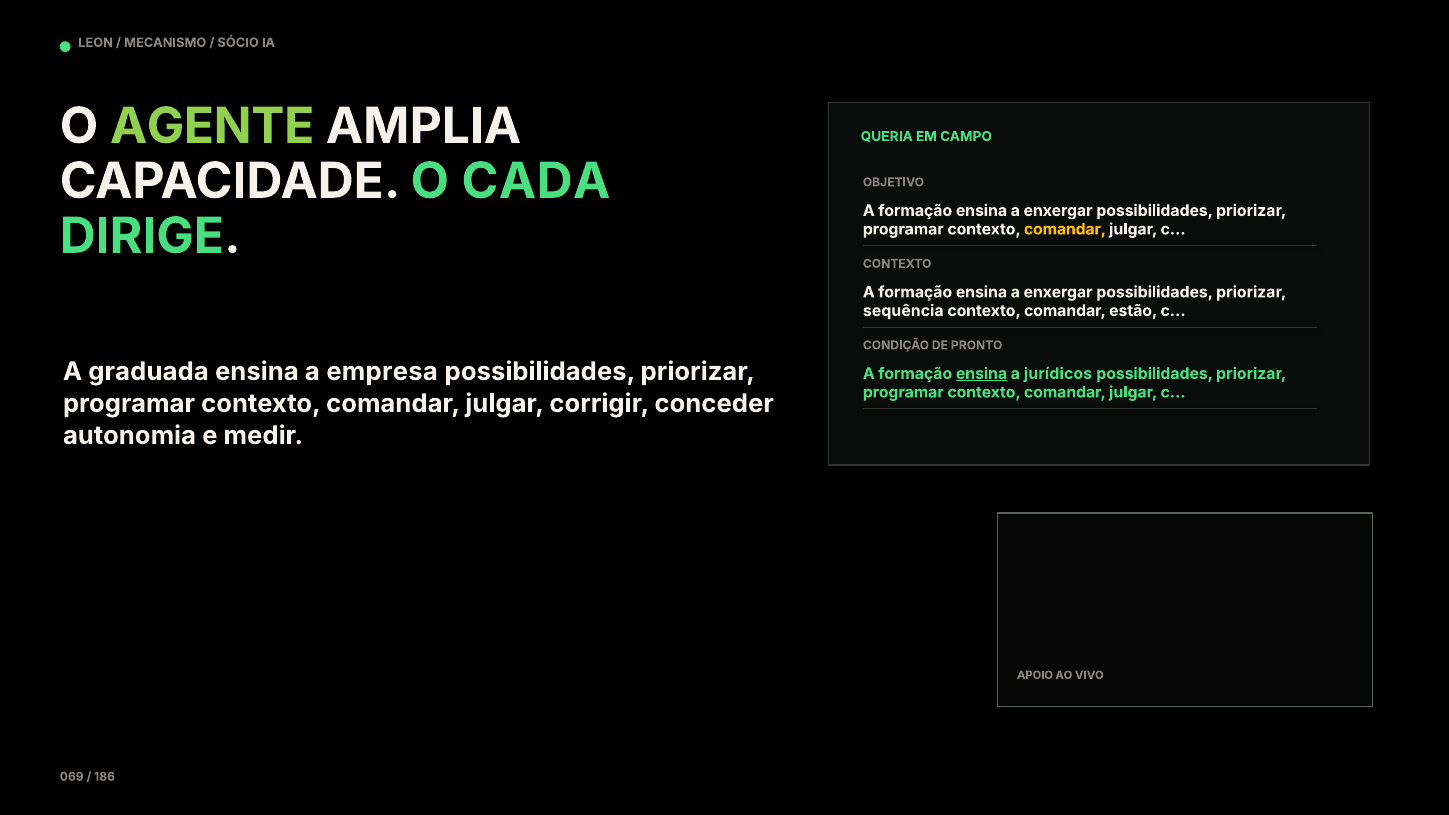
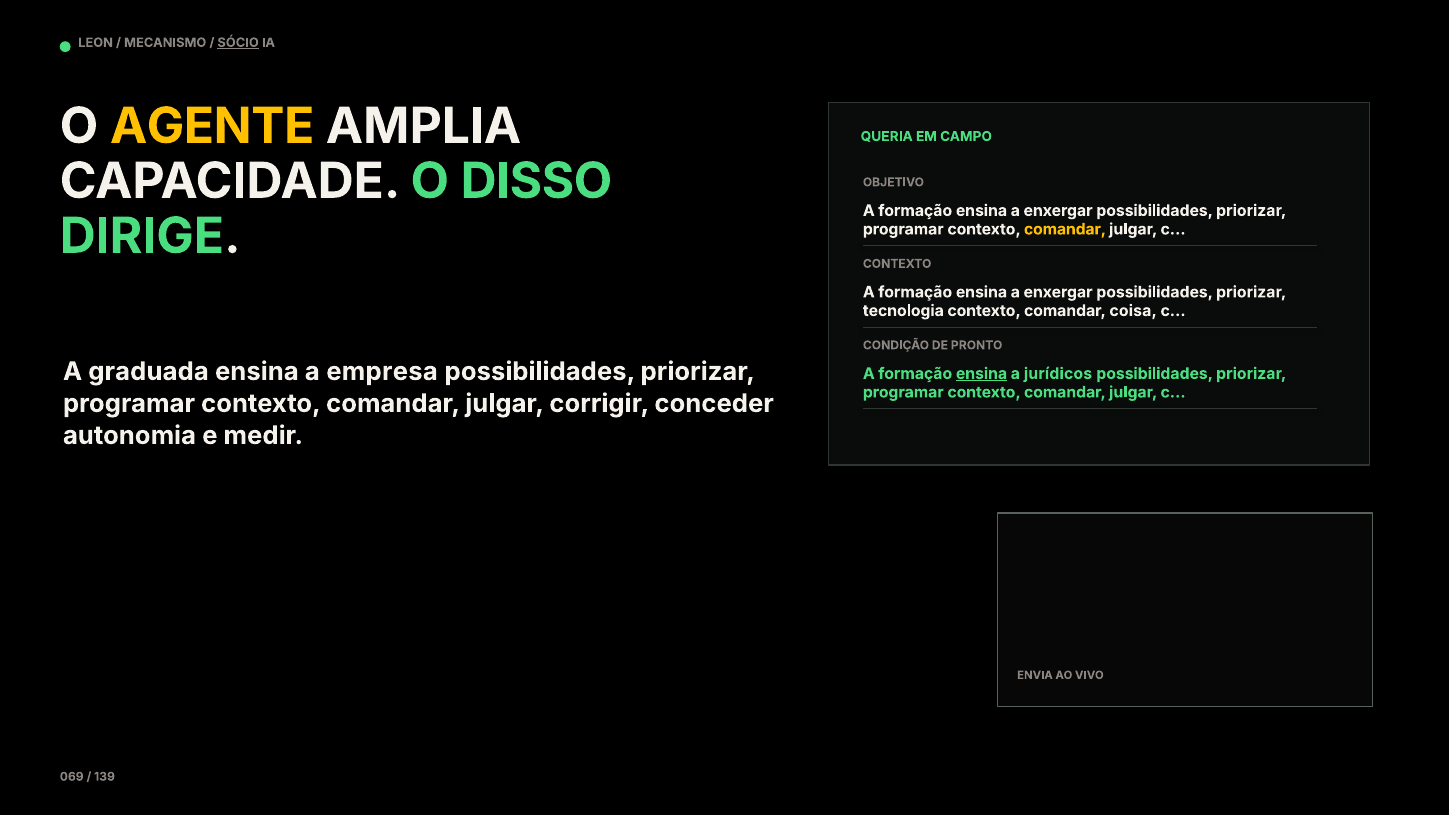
SÓCIO underline: none -> present
AGENTE colour: light green -> yellow
CADA: CADA -> DISSO
sequência: sequência -> tecnologia
estão: estão -> coisa
APOIO: APOIO -> ENVIA
186: 186 -> 139
